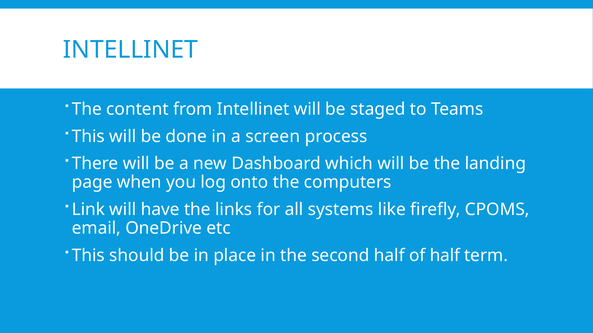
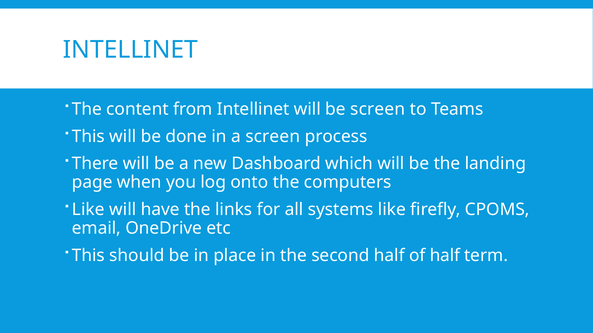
be staged: staged -> screen
Link at (88, 210): Link -> Like
